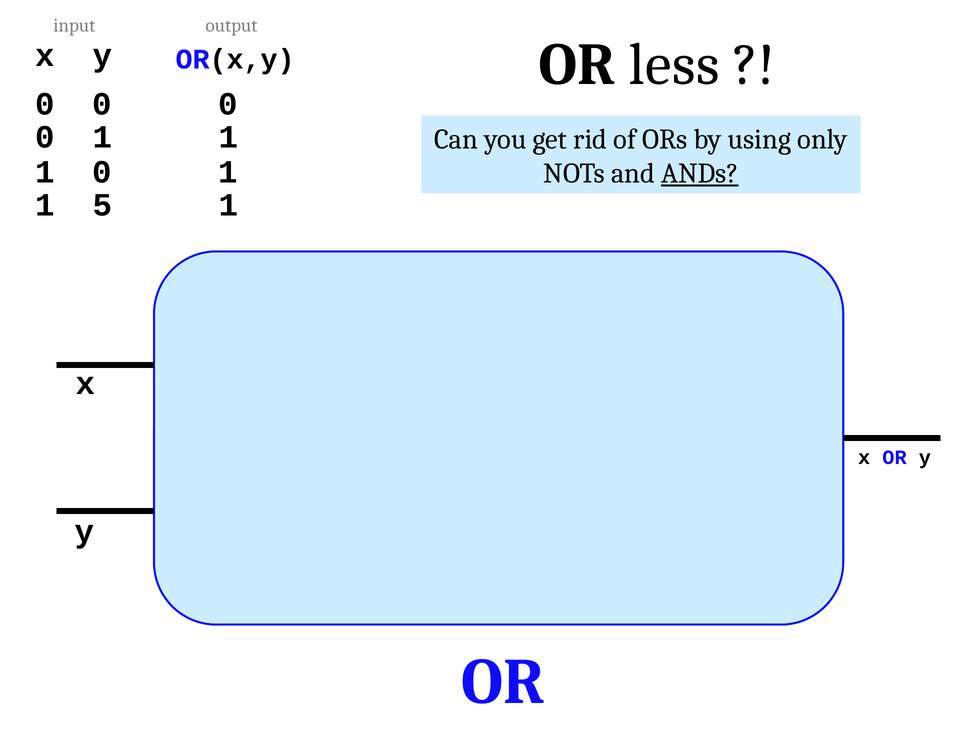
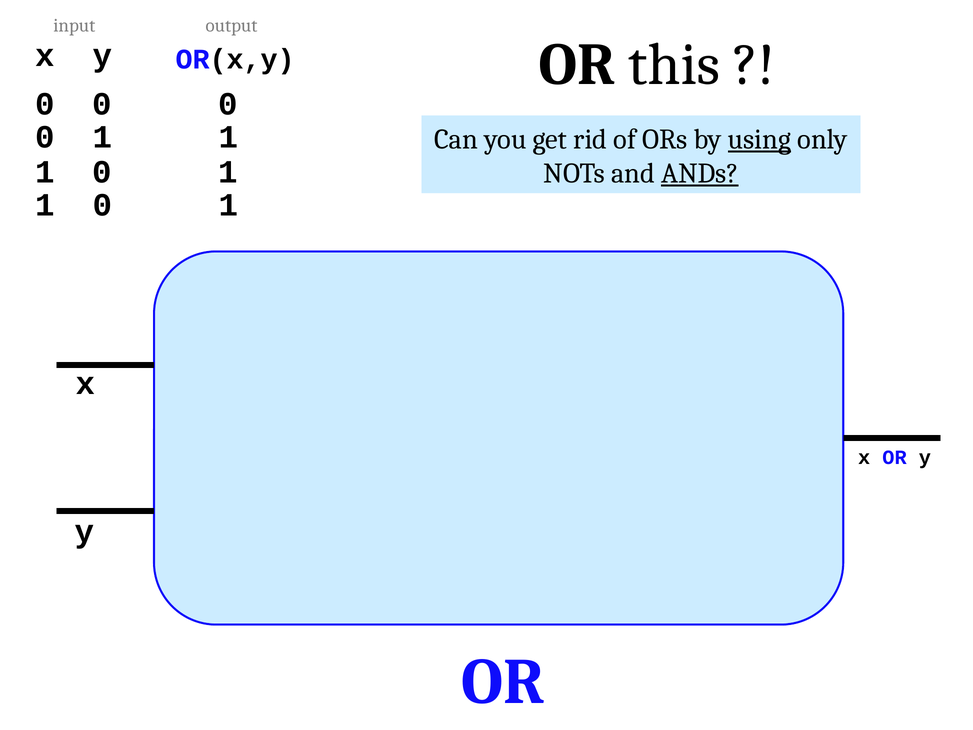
less: less -> this
using underline: none -> present
5 at (102, 205): 5 -> 0
